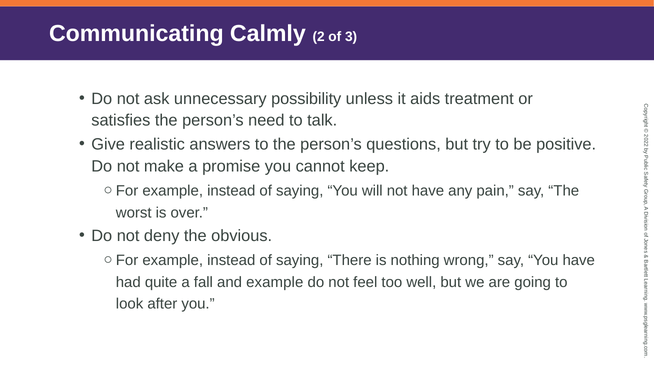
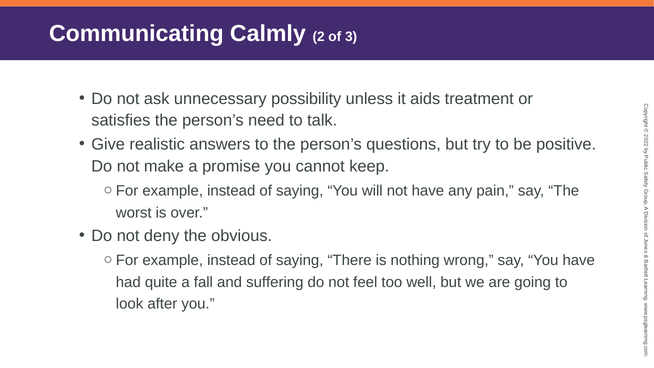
and example: example -> suffering
